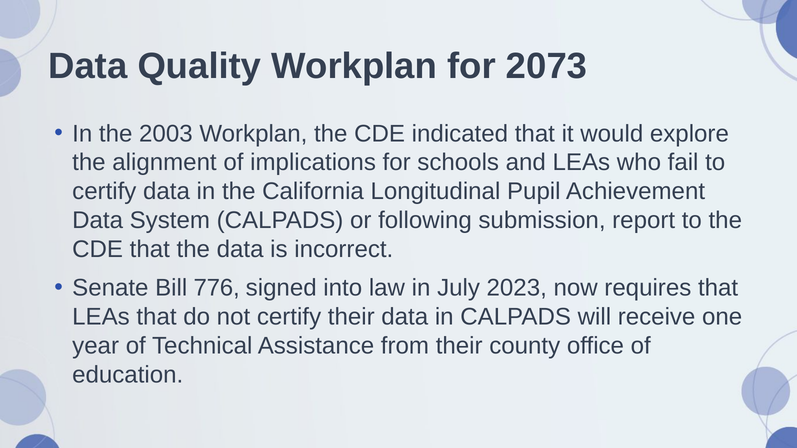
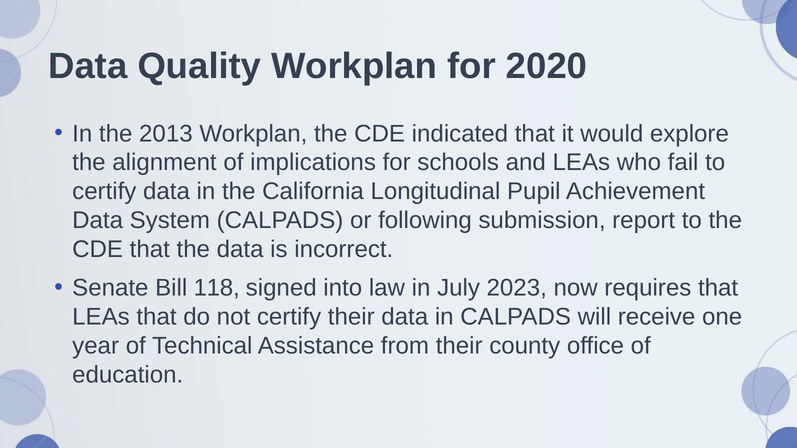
2073: 2073 -> 2020
2003: 2003 -> 2013
776: 776 -> 118
